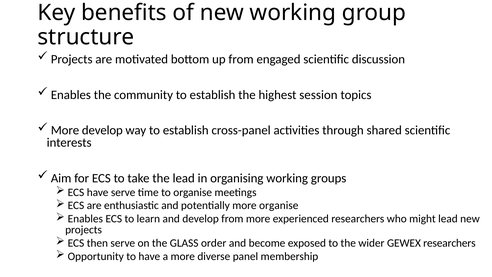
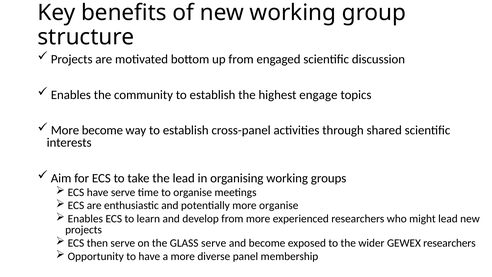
session: session -> engage
More develop: develop -> become
GLASS order: order -> serve
